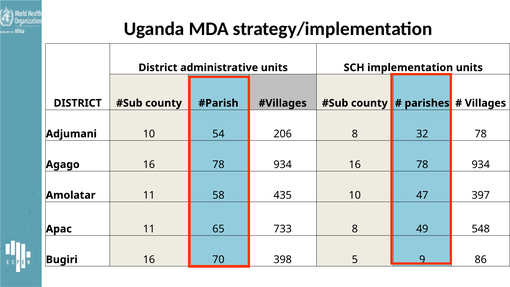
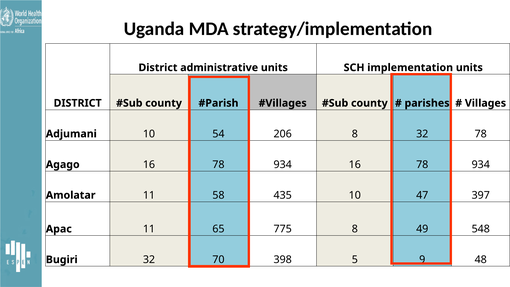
733: 733 -> 775
Bugiri 16: 16 -> 32
86: 86 -> 48
